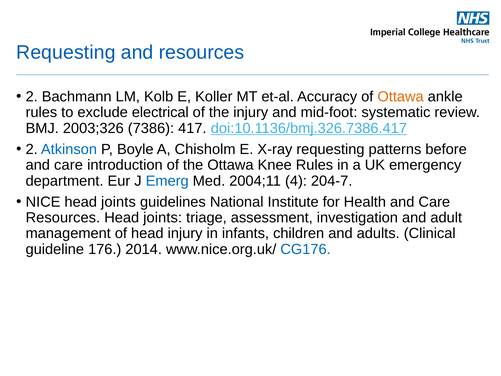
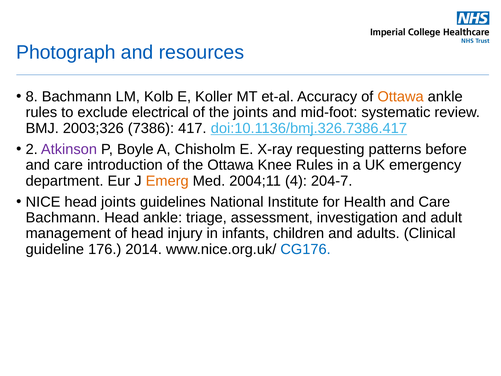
Requesting at (66, 52): Requesting -> Photograph
2 at (32, 97): 2 -> 8
the injury: injury -> joints
Atkinson colour: blue -> purple
Emerg colour: blue -> orange
Resources at (63, 218): Resources -> Bachmann
joints at (163, 218): joints -> ankle
